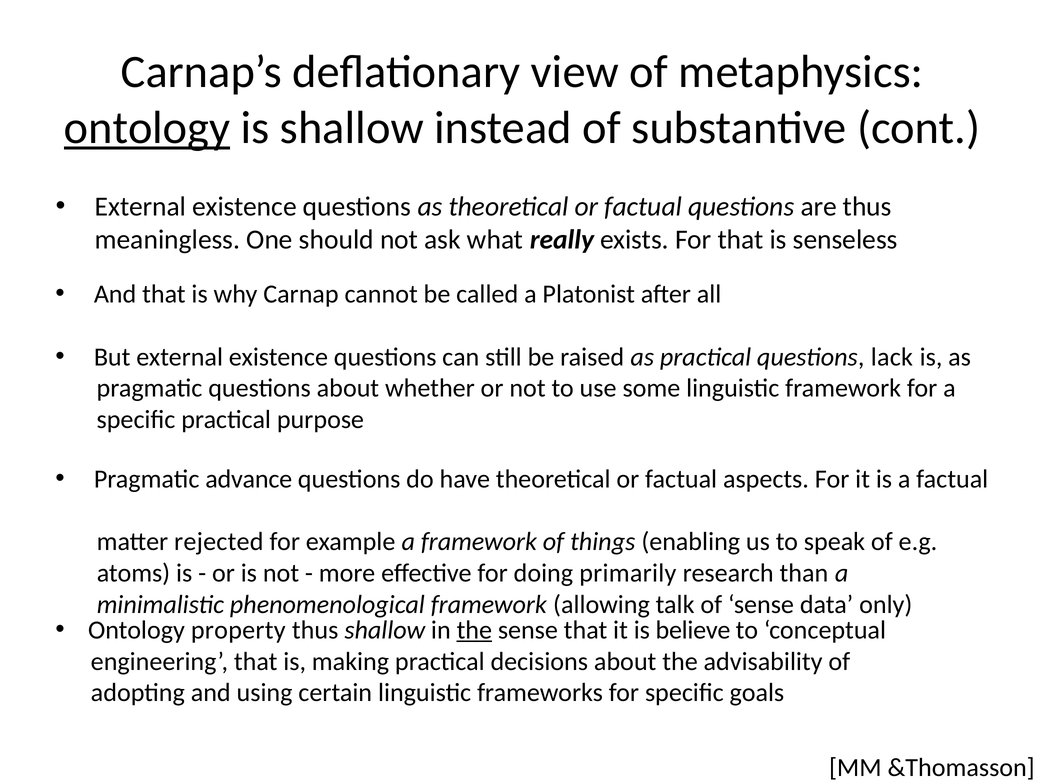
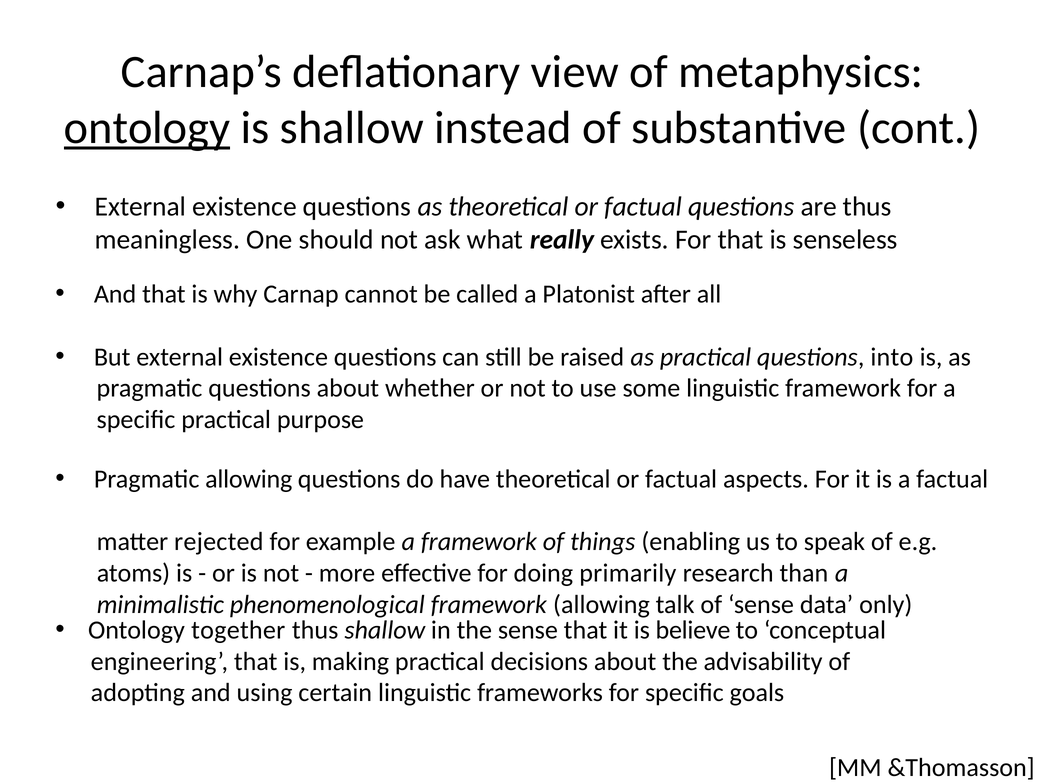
lack: lack -> into
Pragmatic advance: advance -> allowing
property: property -> together
the at (474, 630) underline: present -> none
